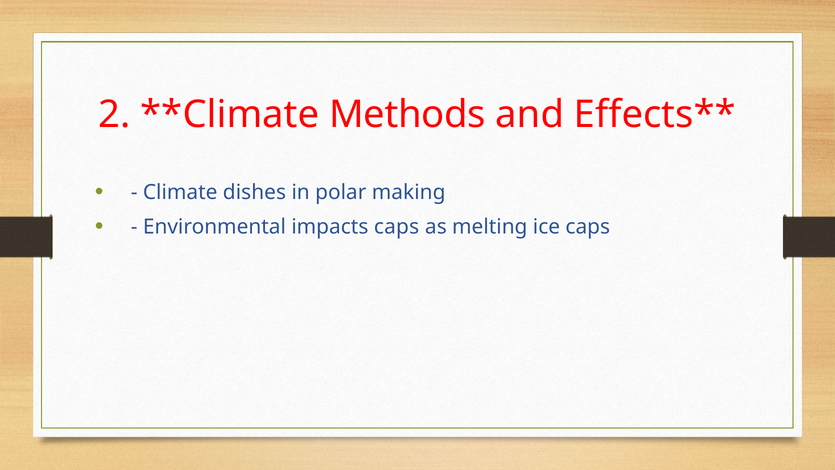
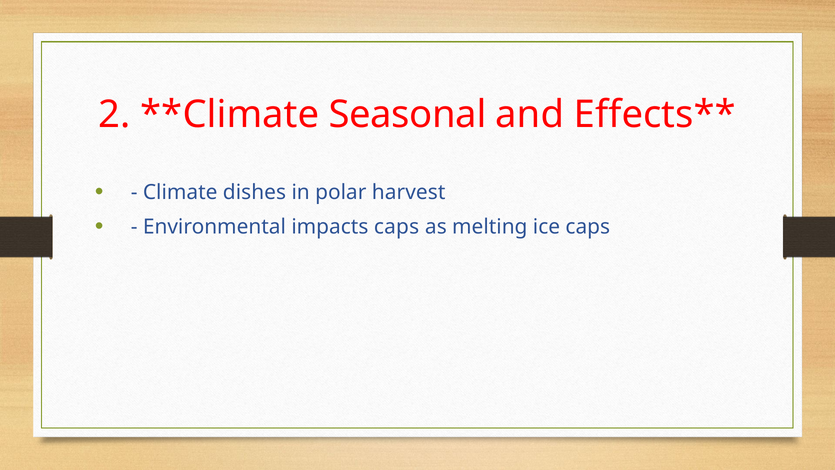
Methods: Methods -> Seasonal
making: making -> harvest
